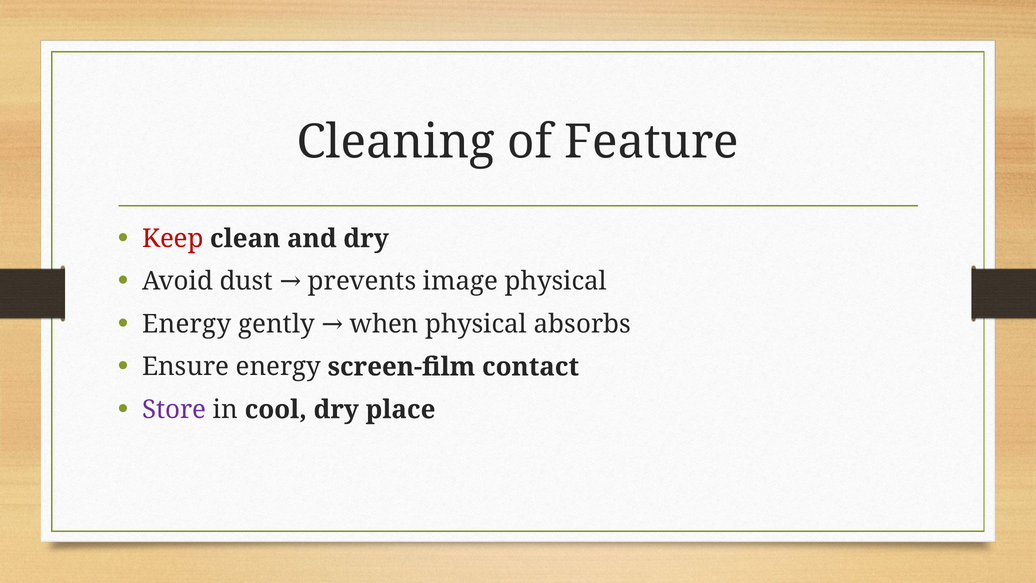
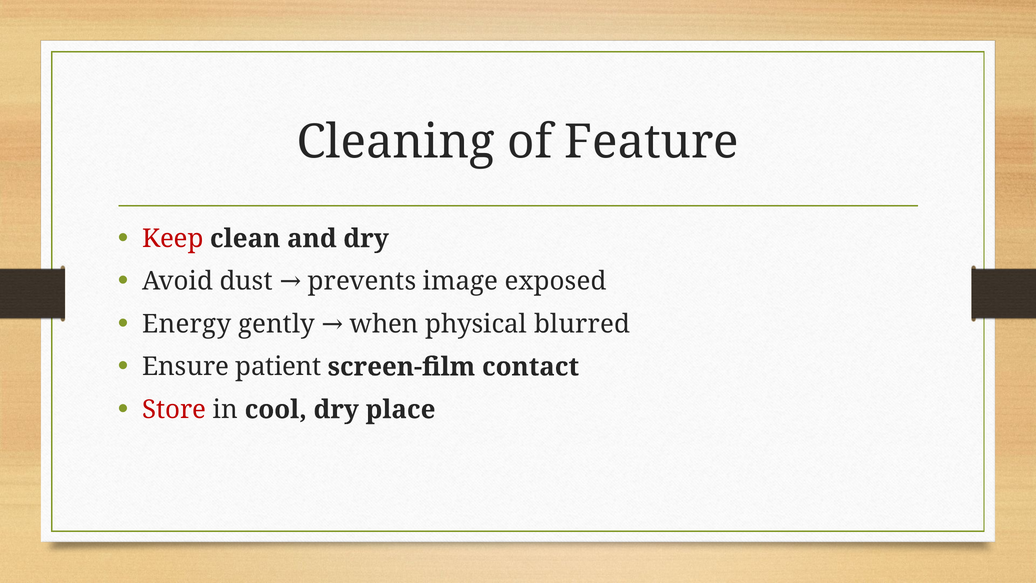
image physical: physical -> exposed
absorbs: absorbs -> blurred
Ensure energy: energy -> patient
Store colour: purple -> red
